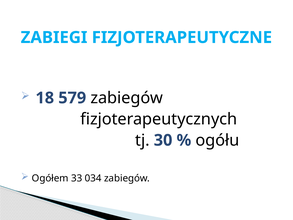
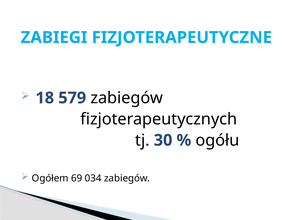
33: 33 -> 69
